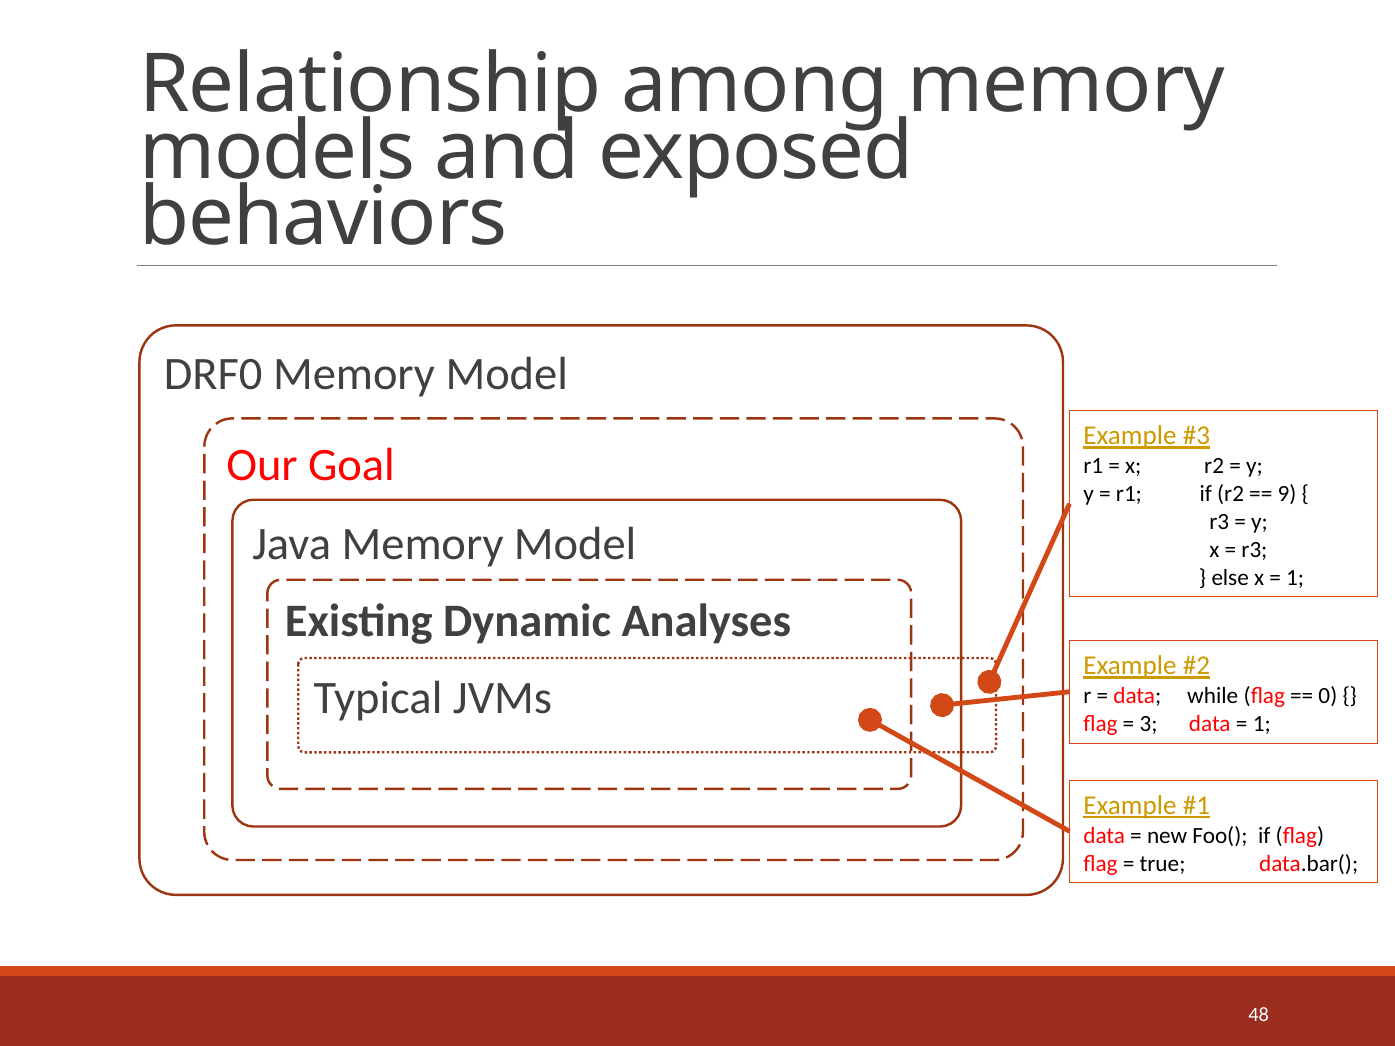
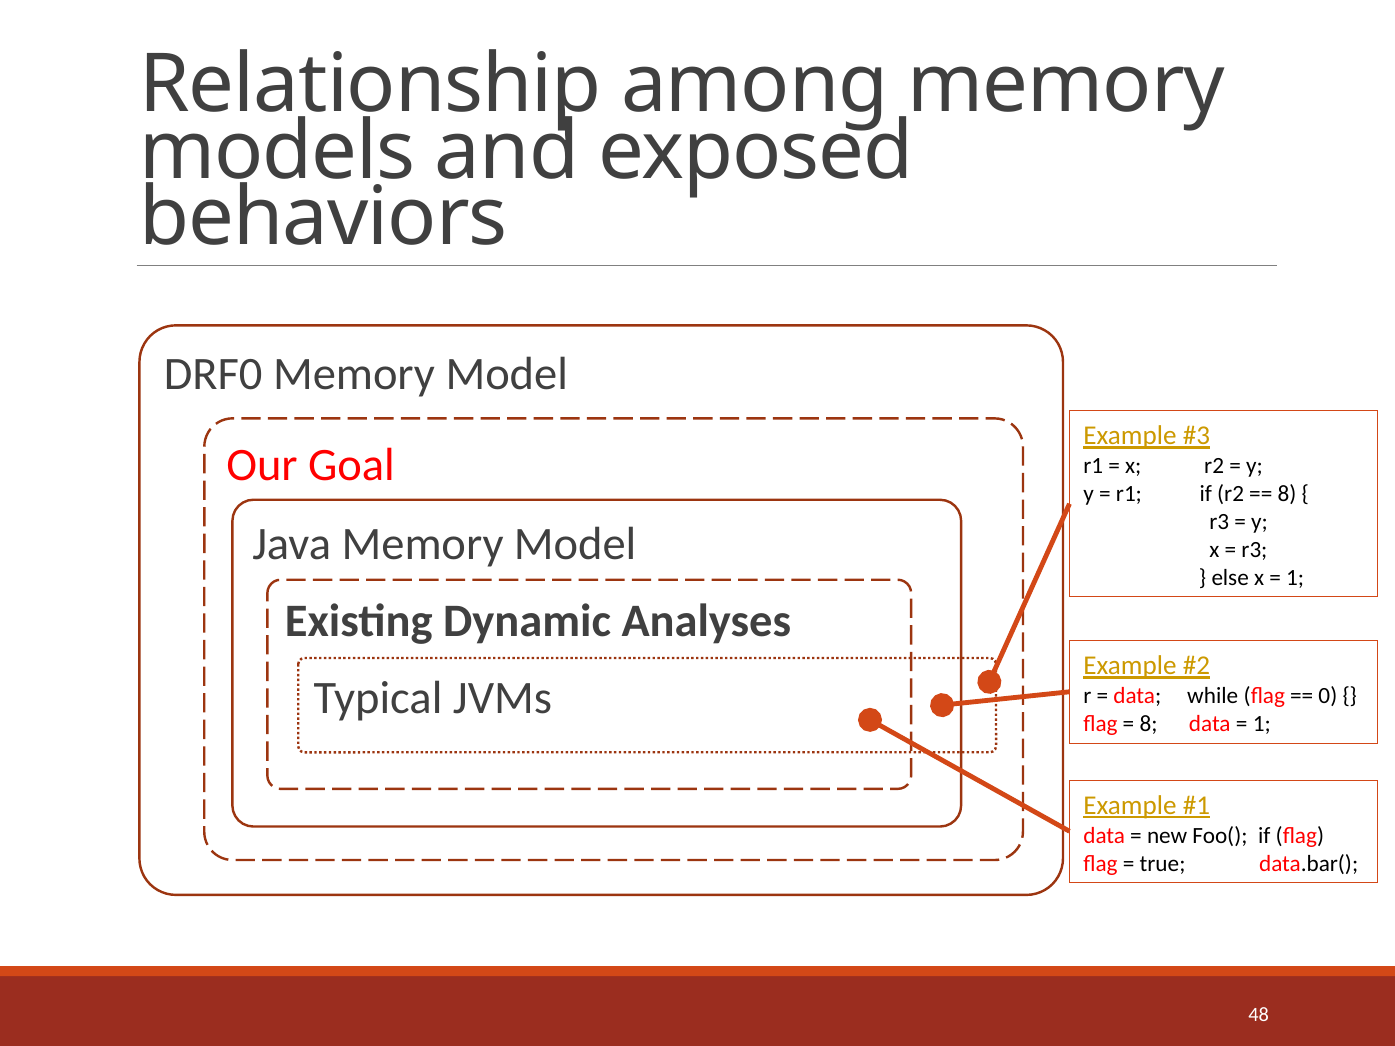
9 at (1287, 494): 9 -> 8
3 at (1149, 724): 3 -> 8
